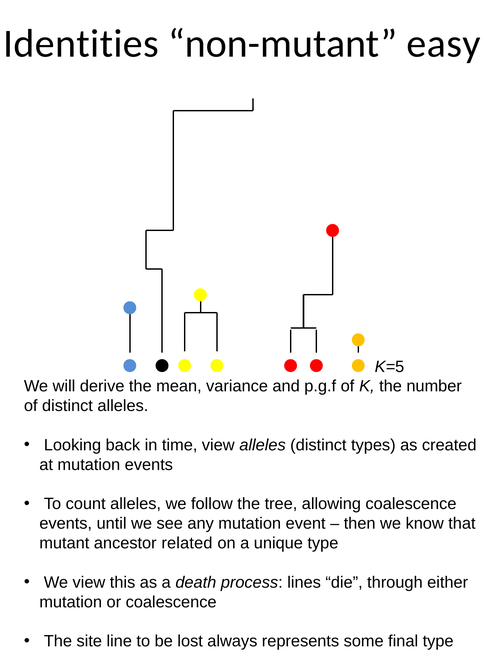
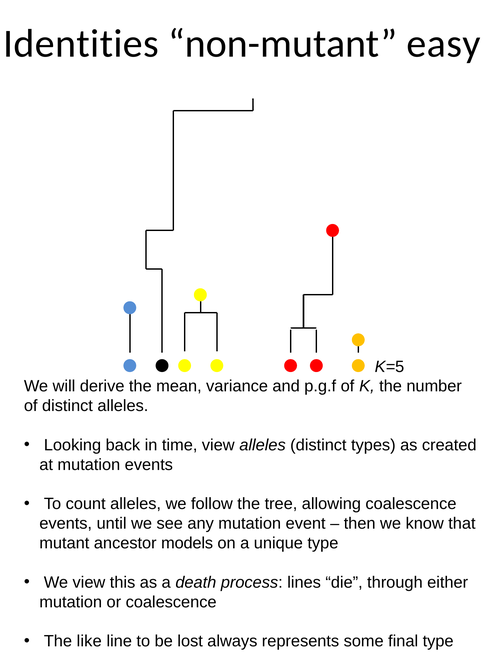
related: related -> models
site: site -> like
